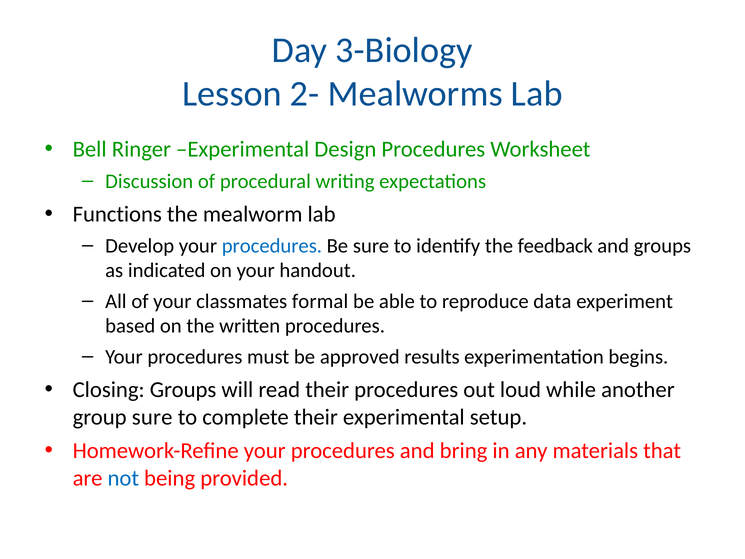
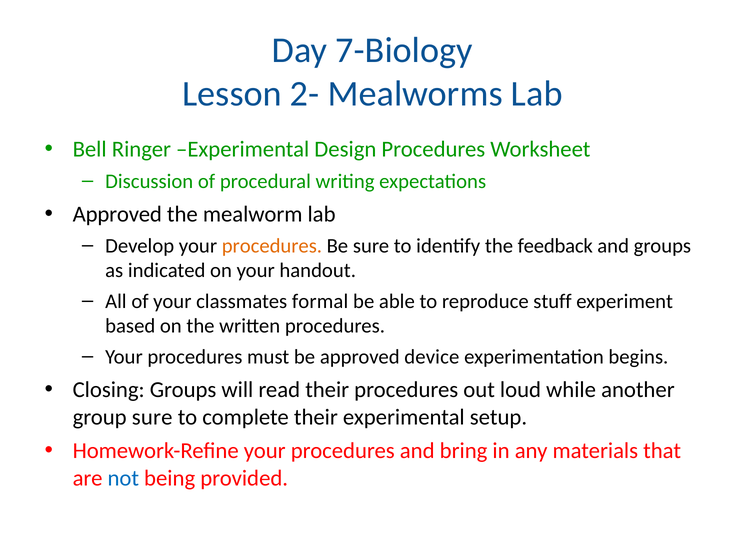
3-Biology: 3-Biology -> 7-Biology
Functions at (117, 214): Functions -> Approved
procedures at (272, 246) colour: blue -> orange
data: data -> stuff
results: results -> device
